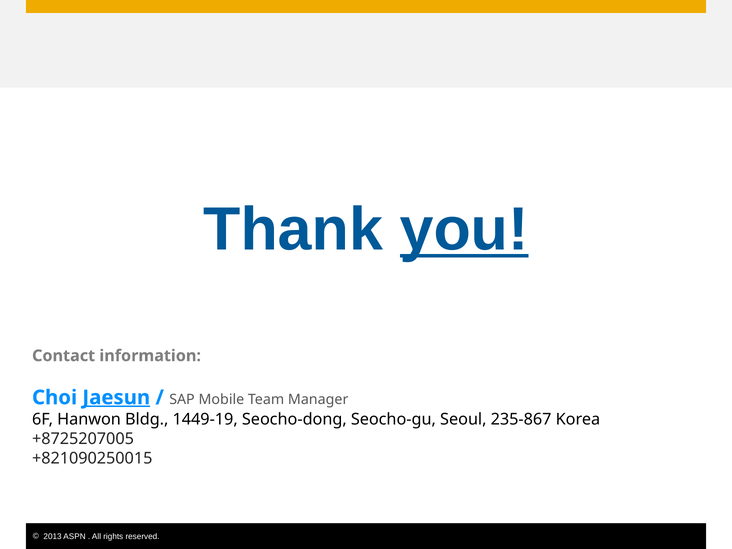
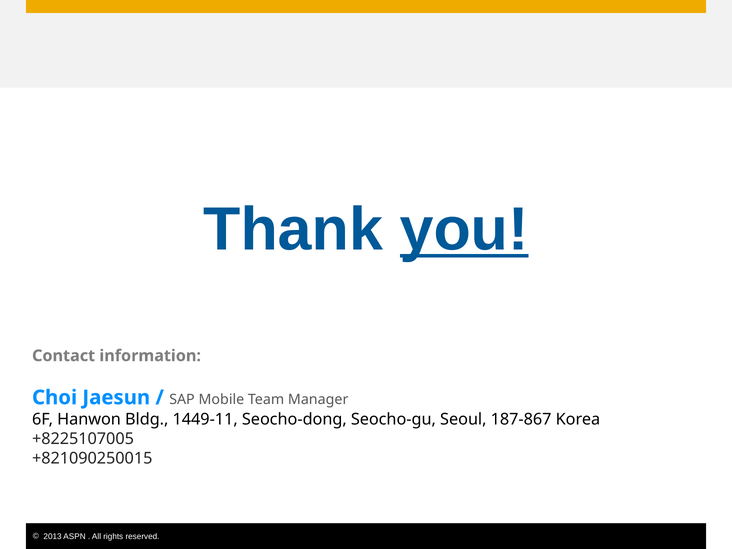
Jaesun underline: present -> none
1449-19: 1449-19 -> 1449-11
235-867: 235-867 -> 187-867
+8725207005: +8725207005 -> +8225107005
